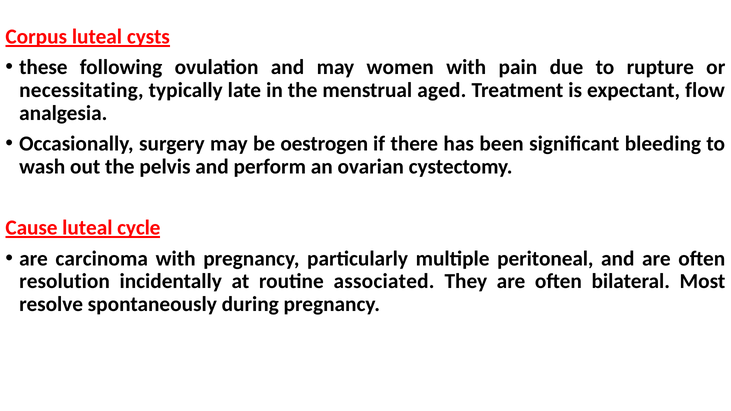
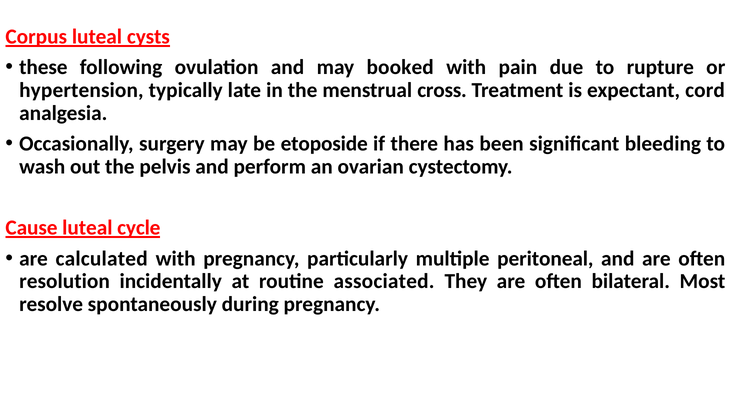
women: women -> booked
necessitating: necessitating -> hypertension
aged: aged -> cross
flow: flow -> cord
oestrogen: oestrogen -> etoposide
carcinoma: carcinoma -> calculated
